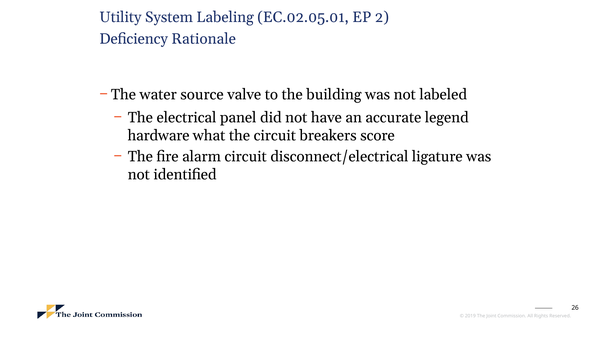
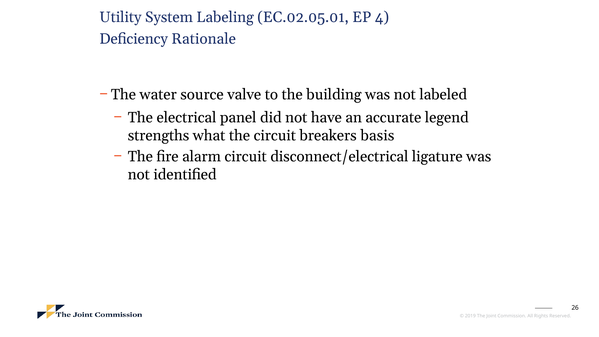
2: 2 -> 4
hardware: hardware -> strengths
score: score -> basis
